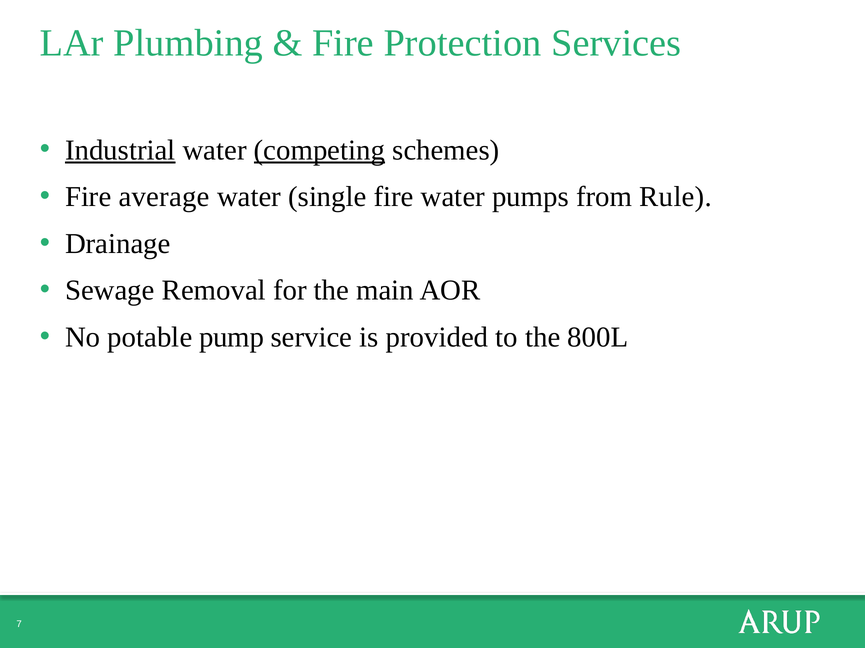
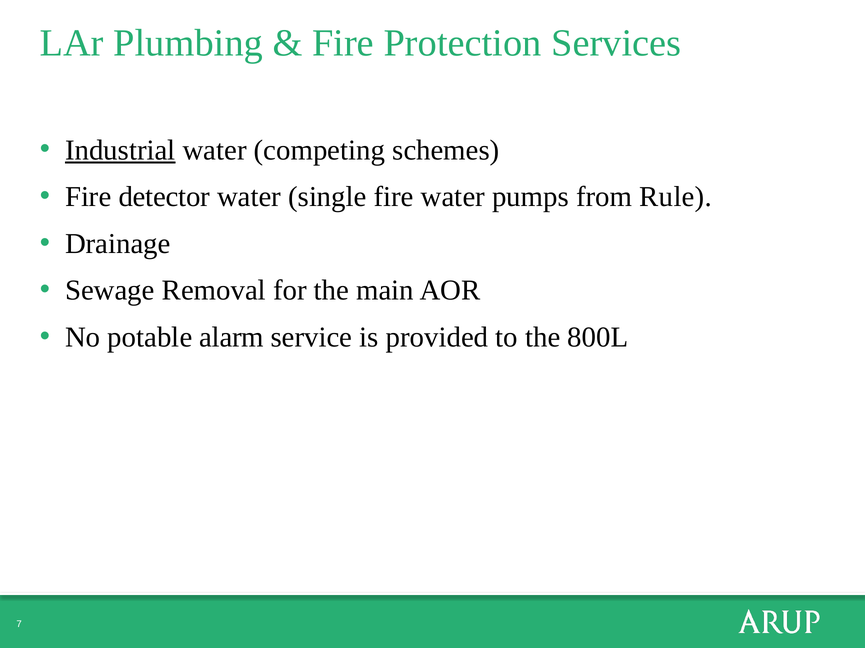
competing underline: present -> none
average: average -> detector
pump: pump -> alarm
